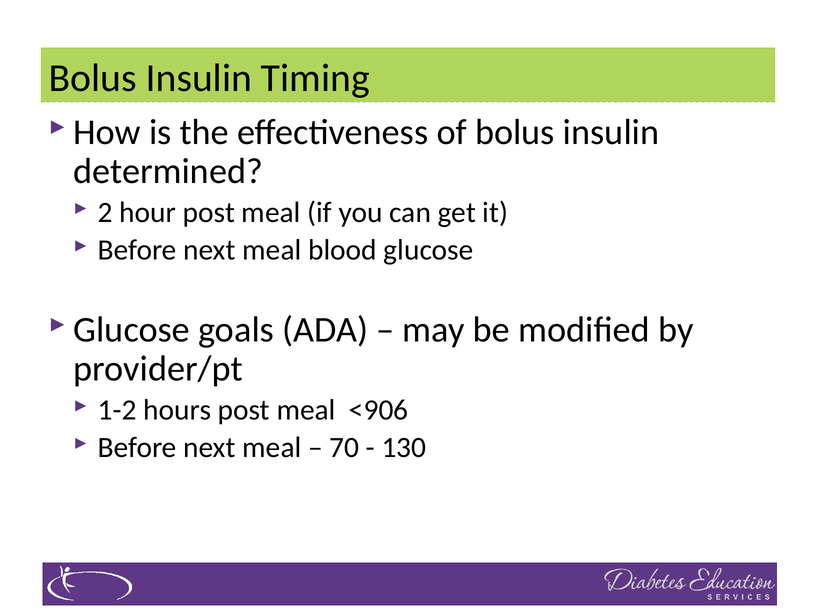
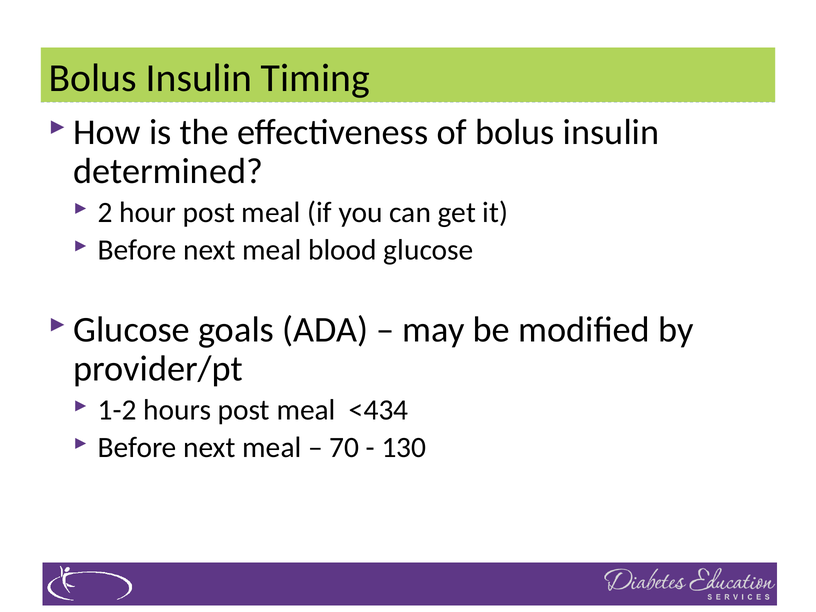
<906: <906 -> <434
